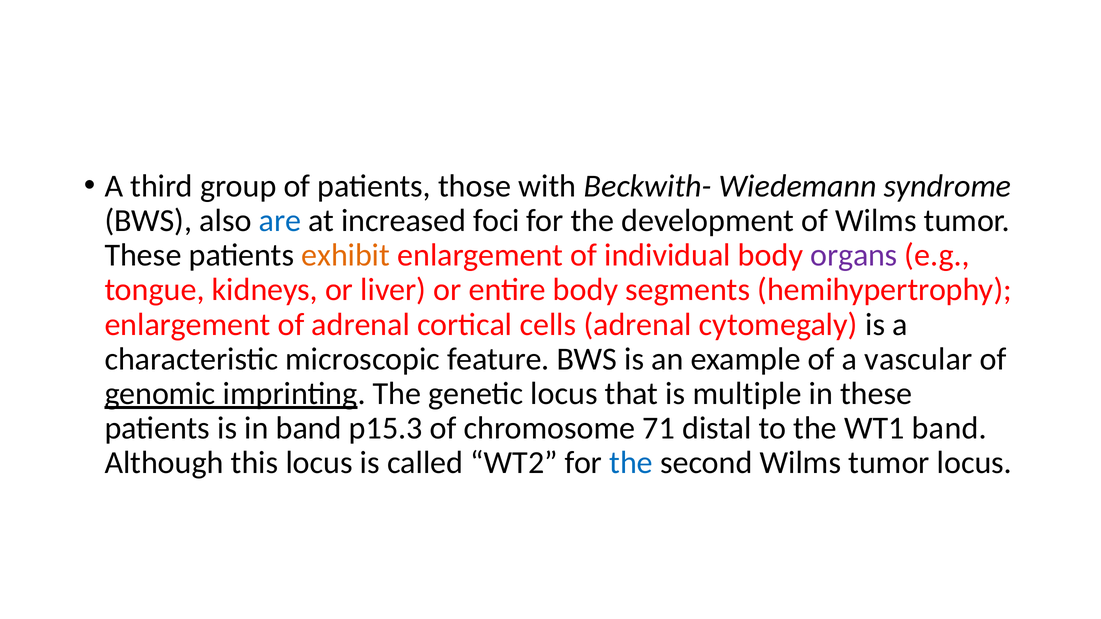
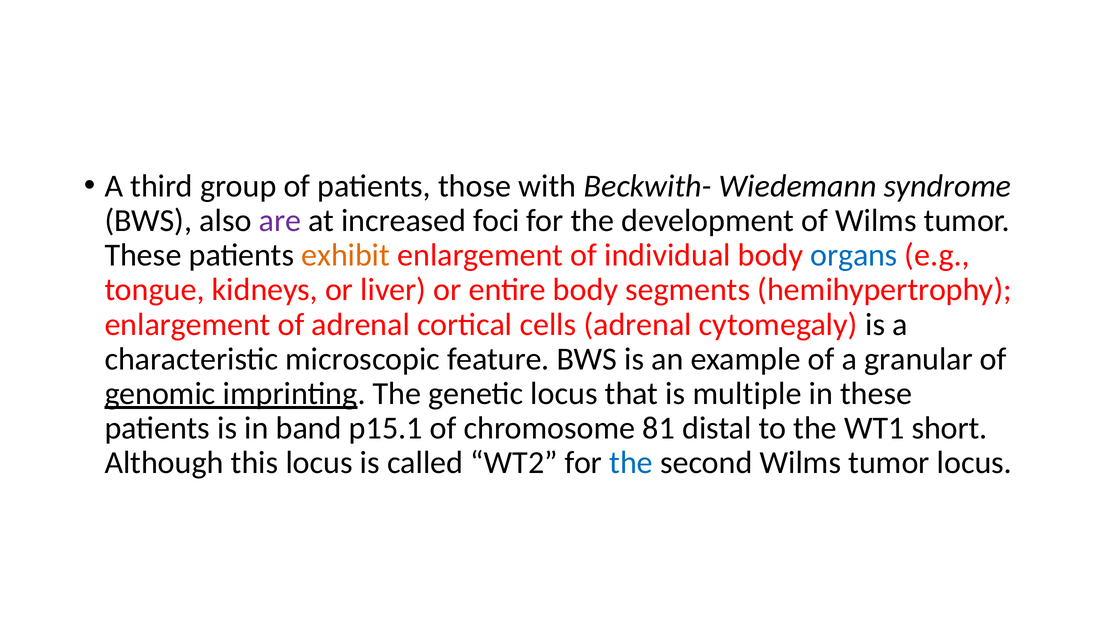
are colour: blue -> purple
organs colour: purple -> blue
vascular: vascular -> granular
p15.3: p15.3 -> p15.1
71: 71 -> 81
WT1 band: band -> short
